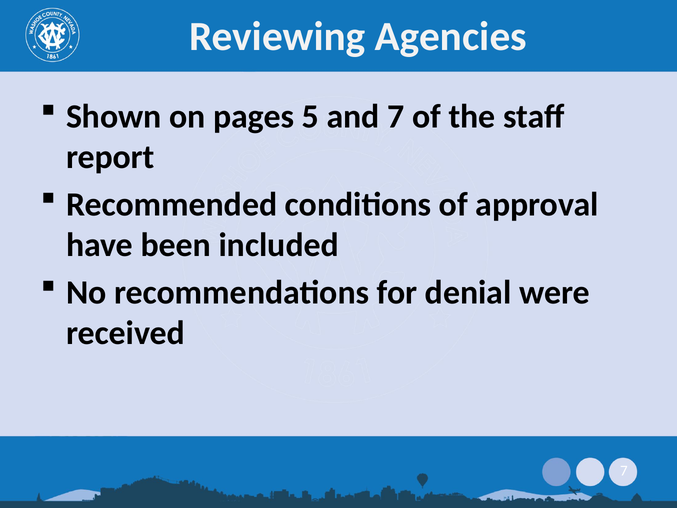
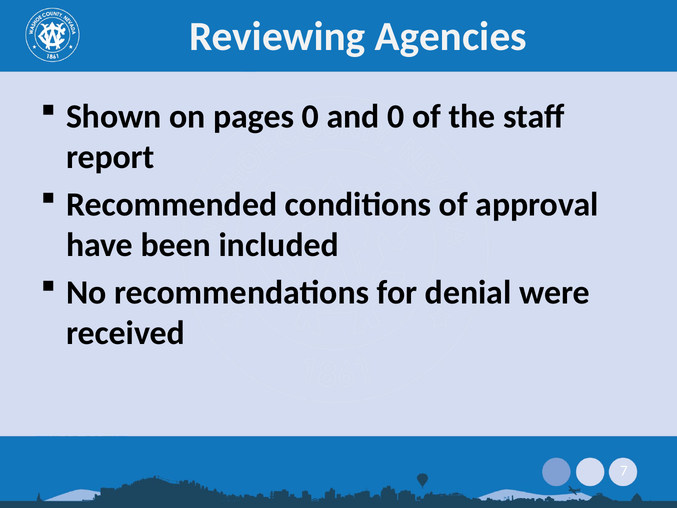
pages 5: 5 -> 0
and 7: 7 -> 0
